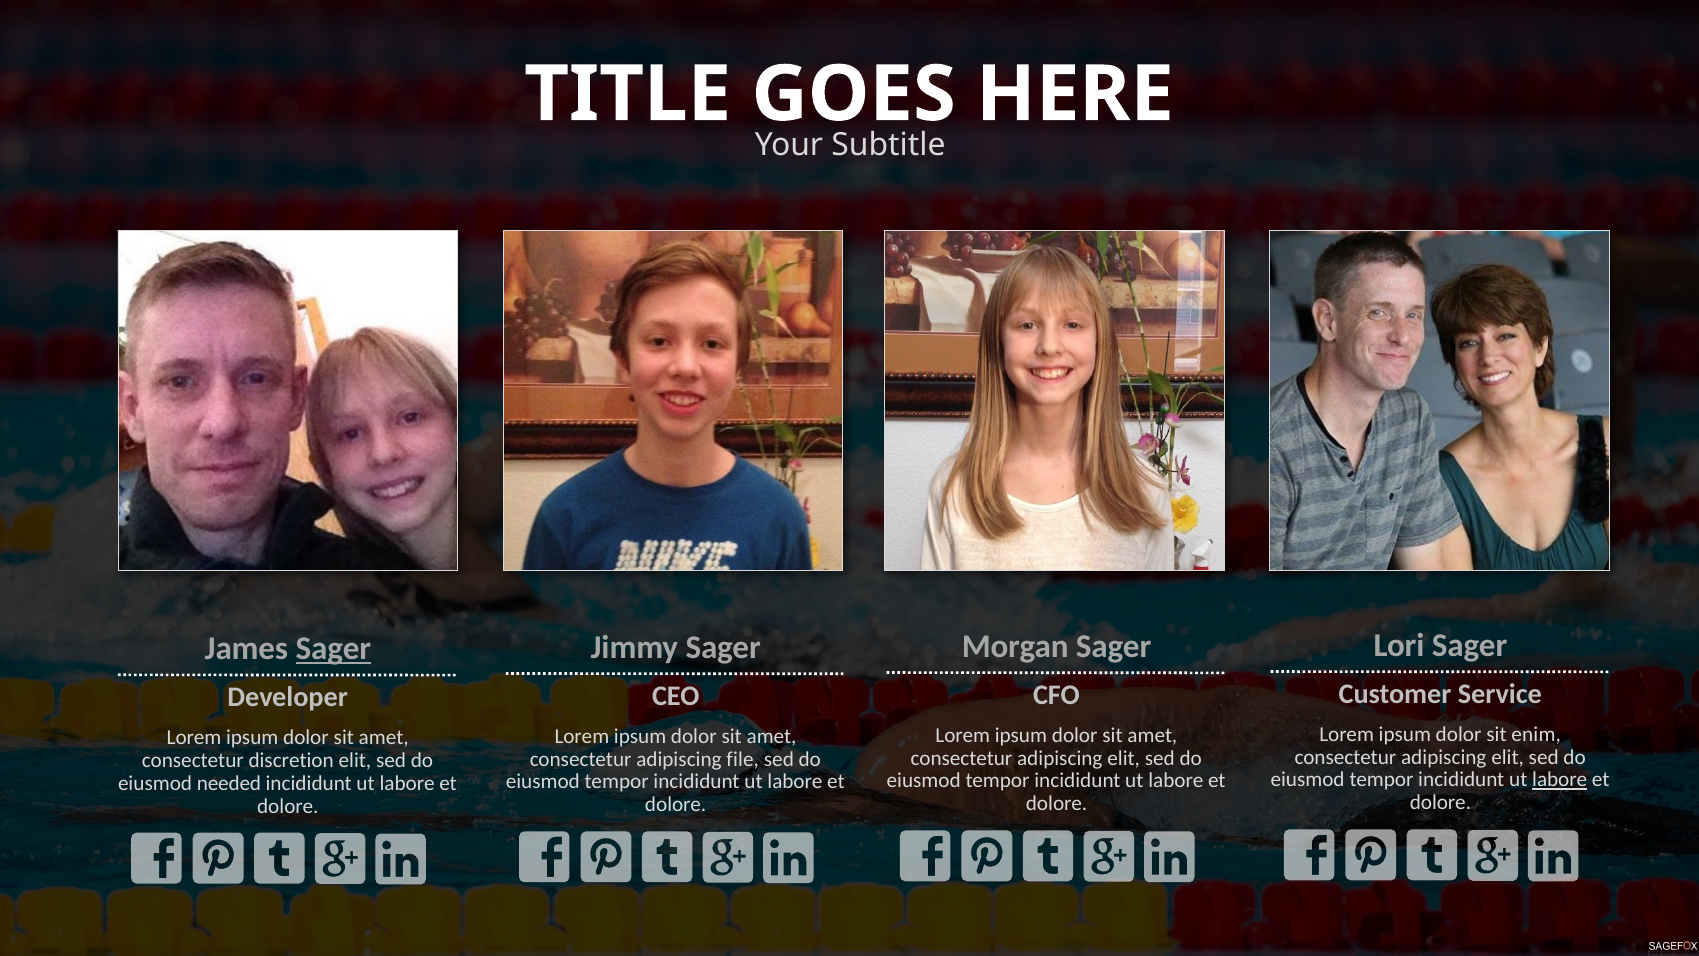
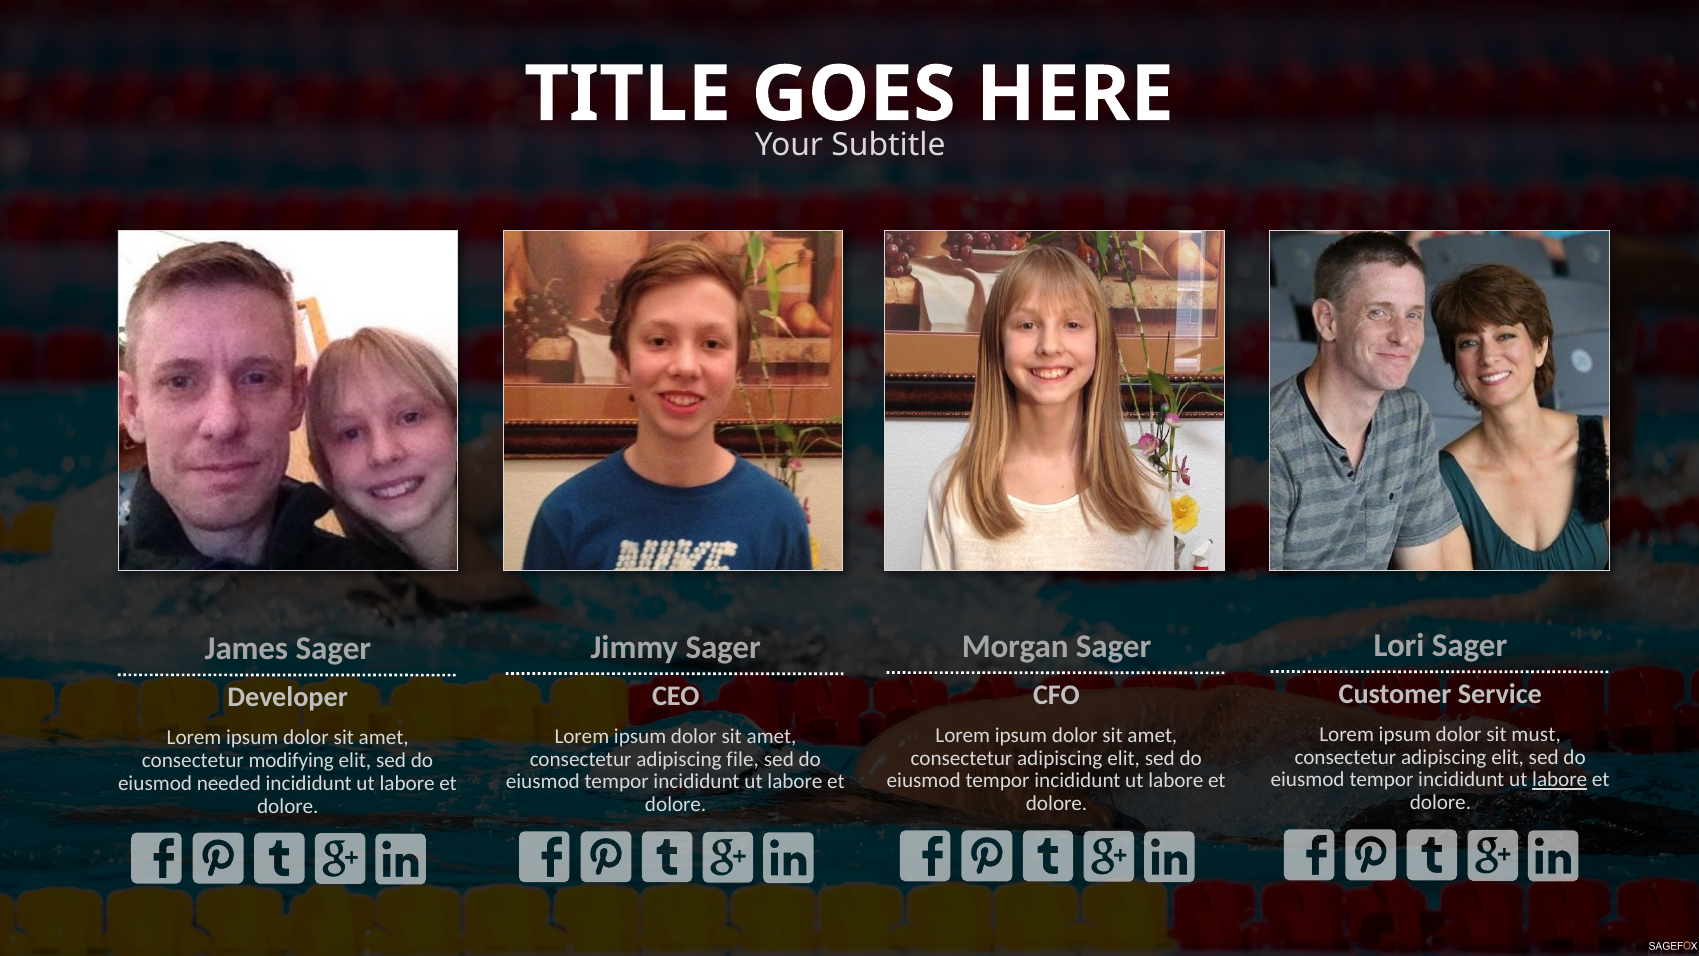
Sager at (333, 648) underline: present -> none
enim: enim -> must
discretion: discretion -> modifying
